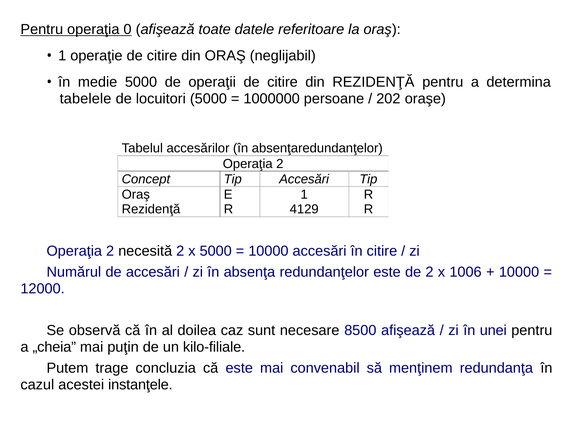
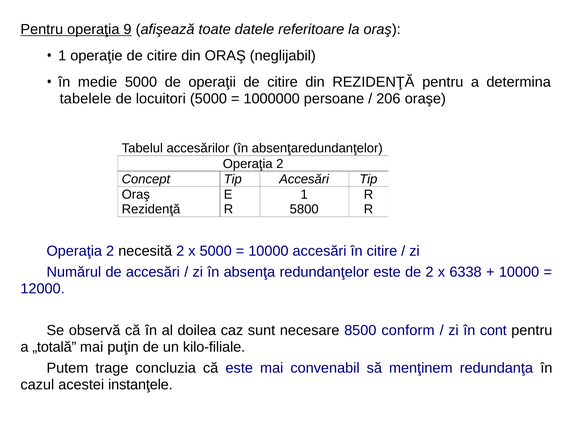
0: 0 -> 9
202: 202 -> 206
4129: 4129 -> 5800
1006: 1006 -> 6338
8500 afişează: afişează -> conform
unei: unei -> cont
„cheia: „cheia -> „totală
